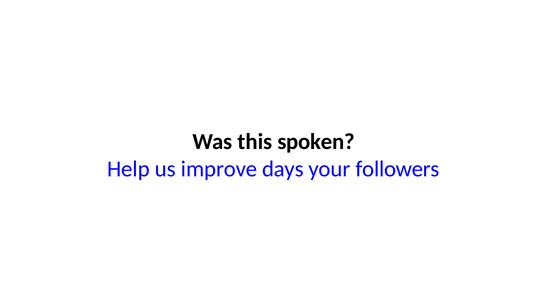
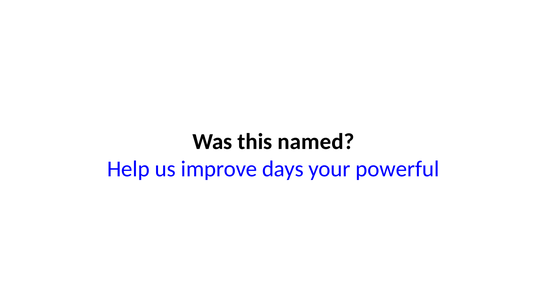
spoken: spoken -> named
followers: followers -> powerful
